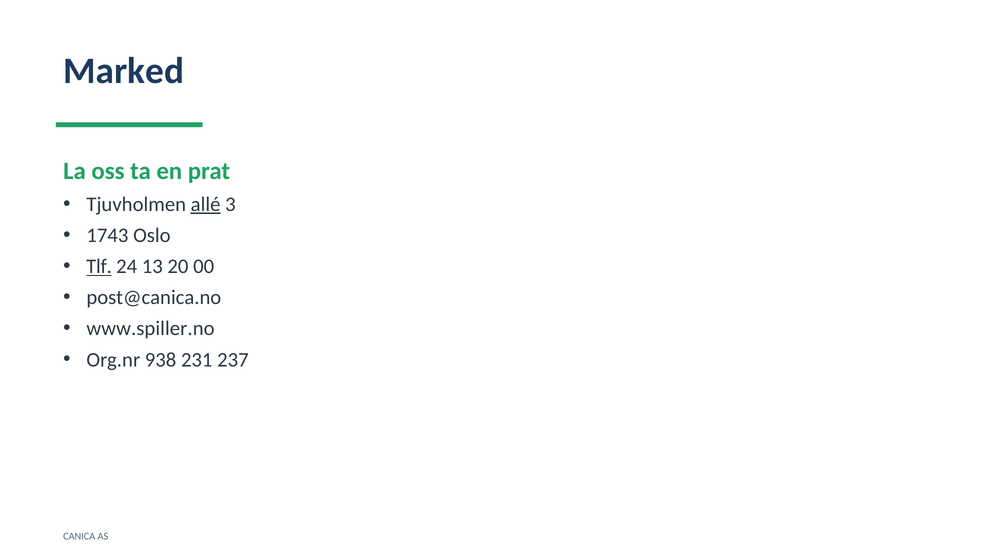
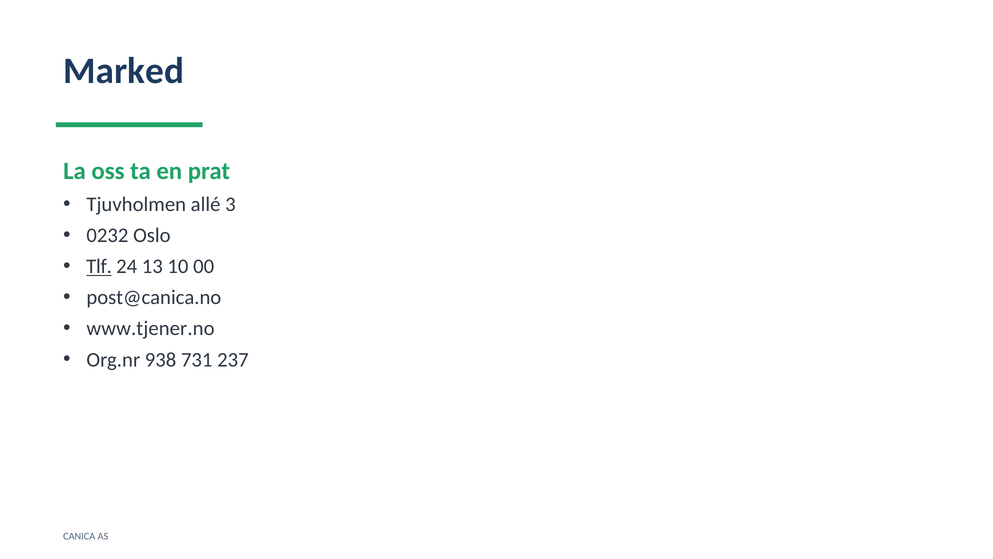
allé underline: present -> none
1743: 1743 -> 0232
20: 20 -> 10
www.spiller.no: www.spiller.no -> www.tjener.no
231: 231 -> 731
